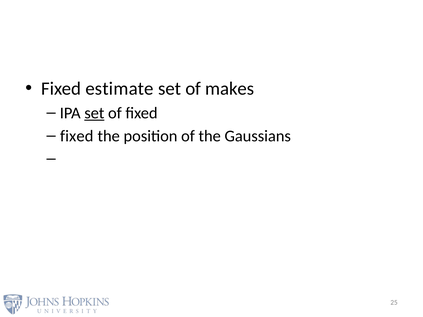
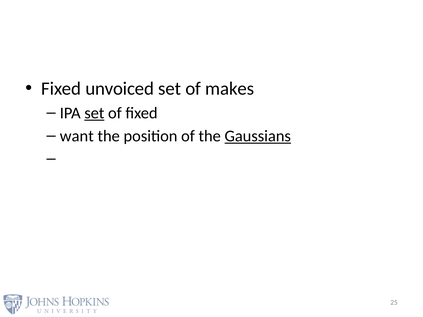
estimate: estimate -> unvoiced
fixed at (77, 136): fixed -> want
Gaussians underline: none -> present
